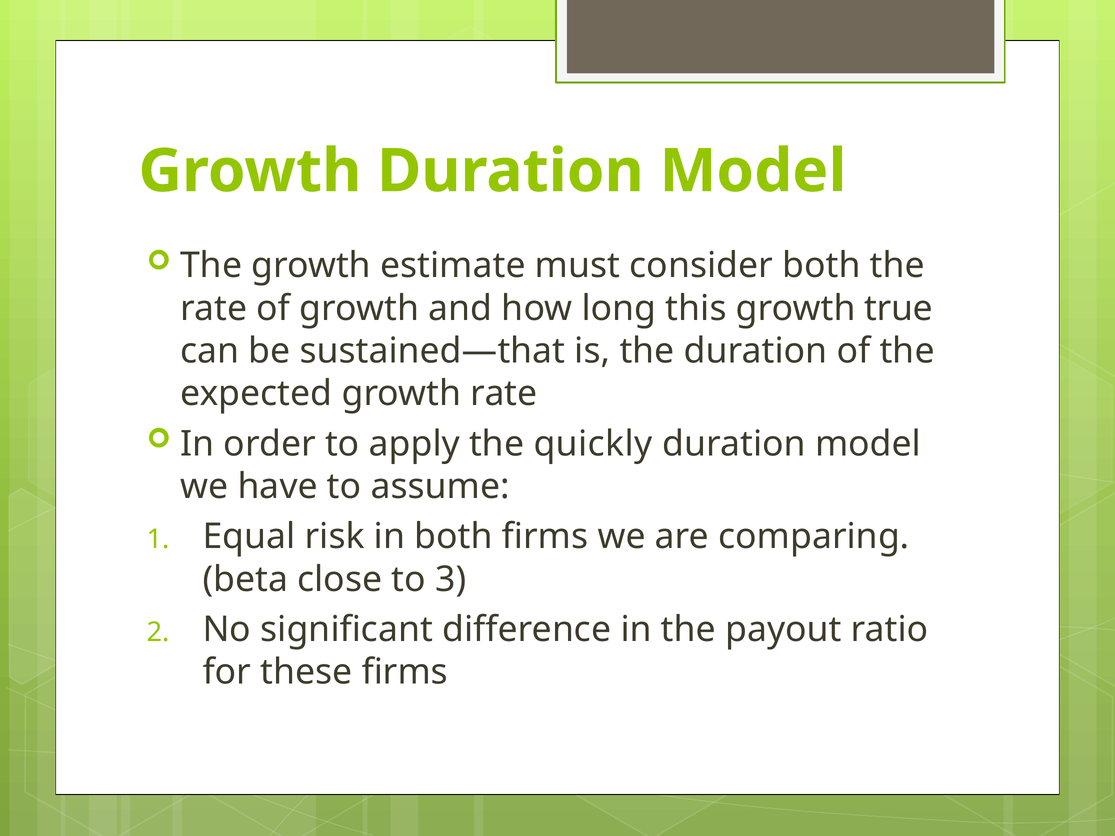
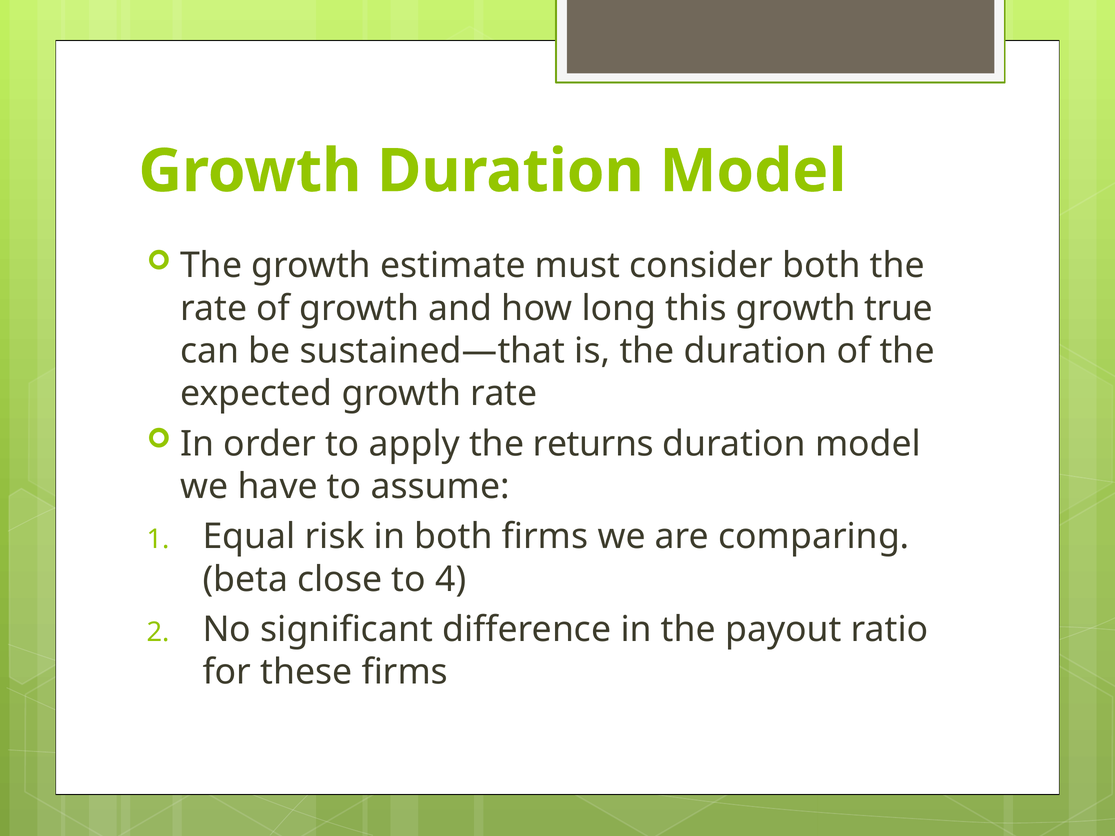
quickly: quickly -> returns
3: 3 -> 4
